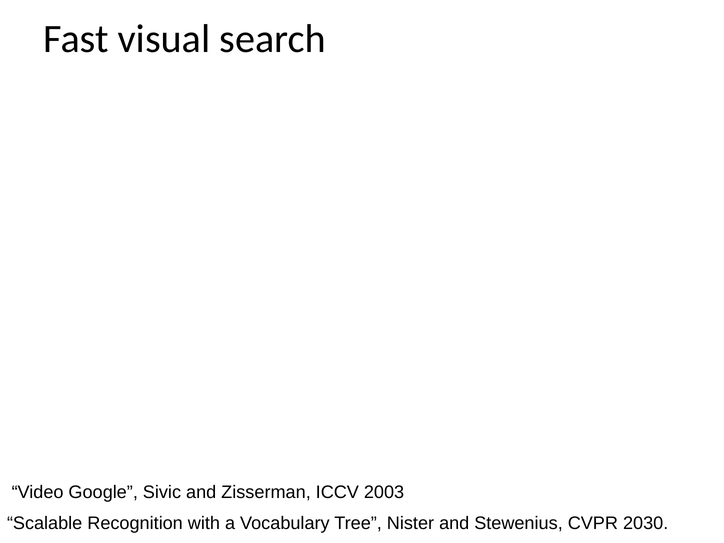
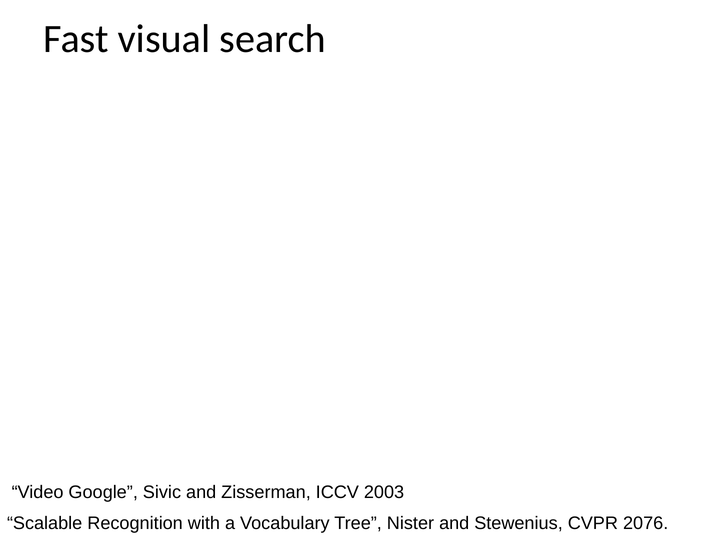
2030: 2030 -> 2076
